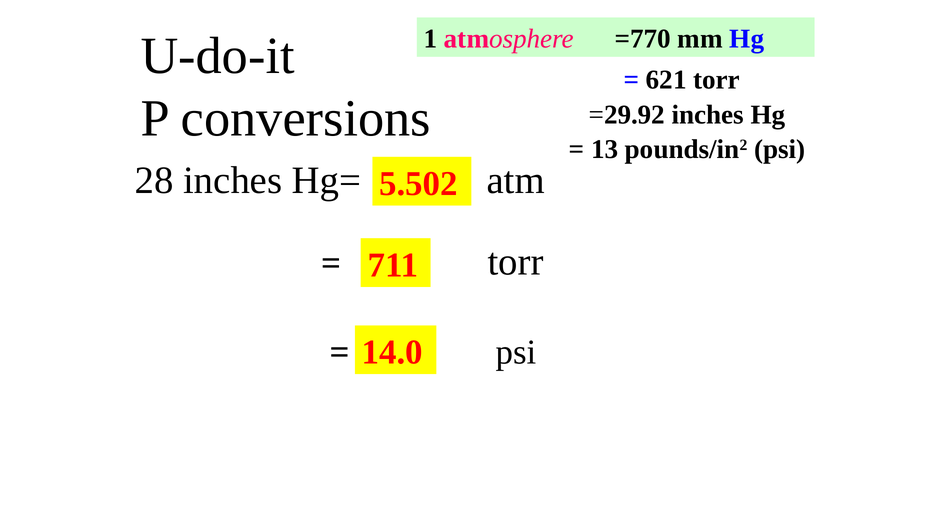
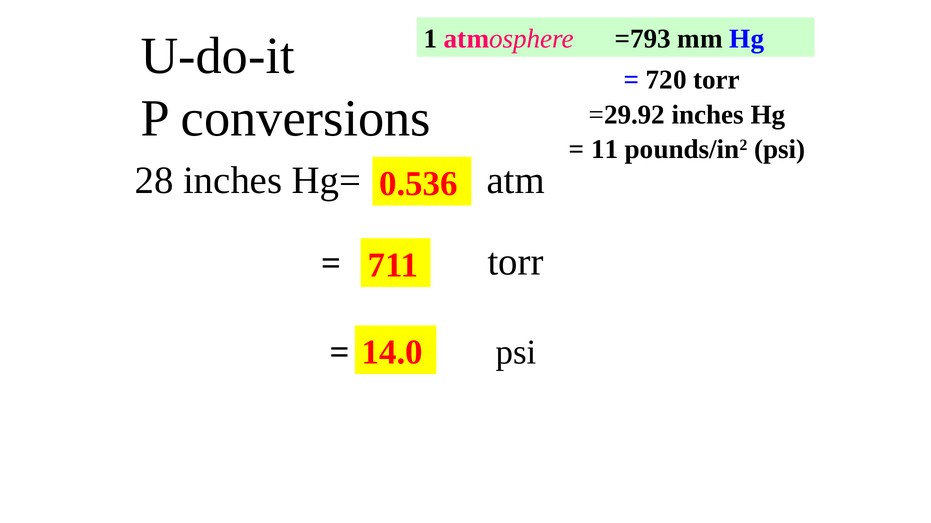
=770: =770 -> =793
621: 621 -> 720
13: 13 -> 11
5.502: 5.502 -> 0.536
